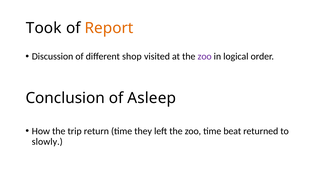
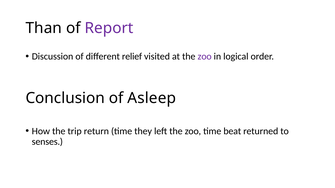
Took: Took -> Than
Report colour: orange -> purple
shop: shop -> relief
slowly: slowly -> senses
